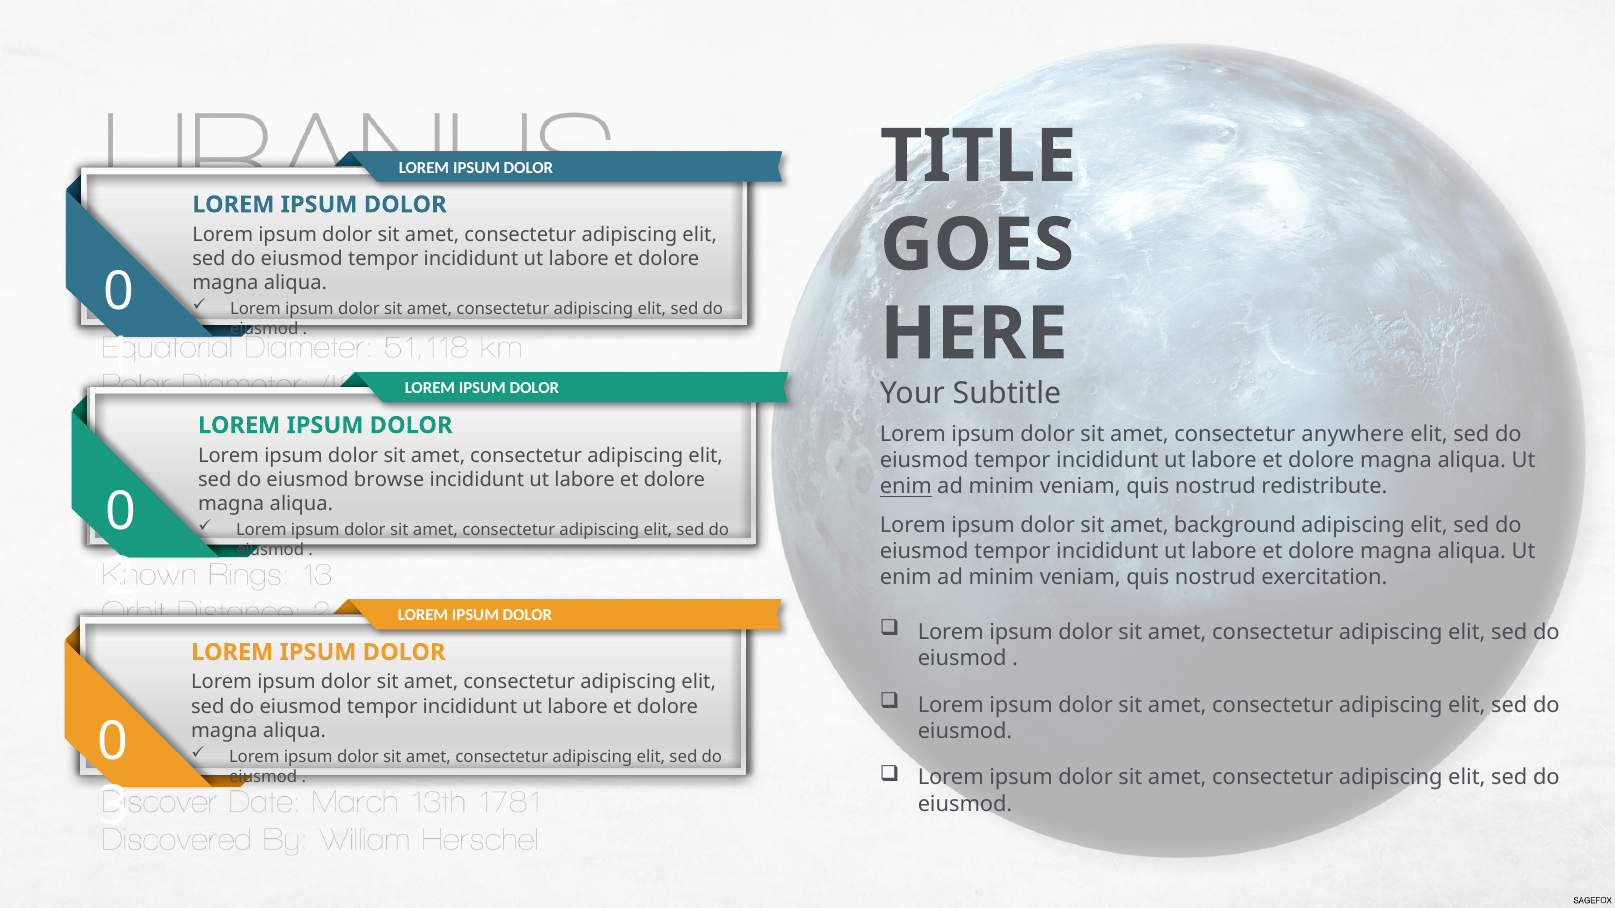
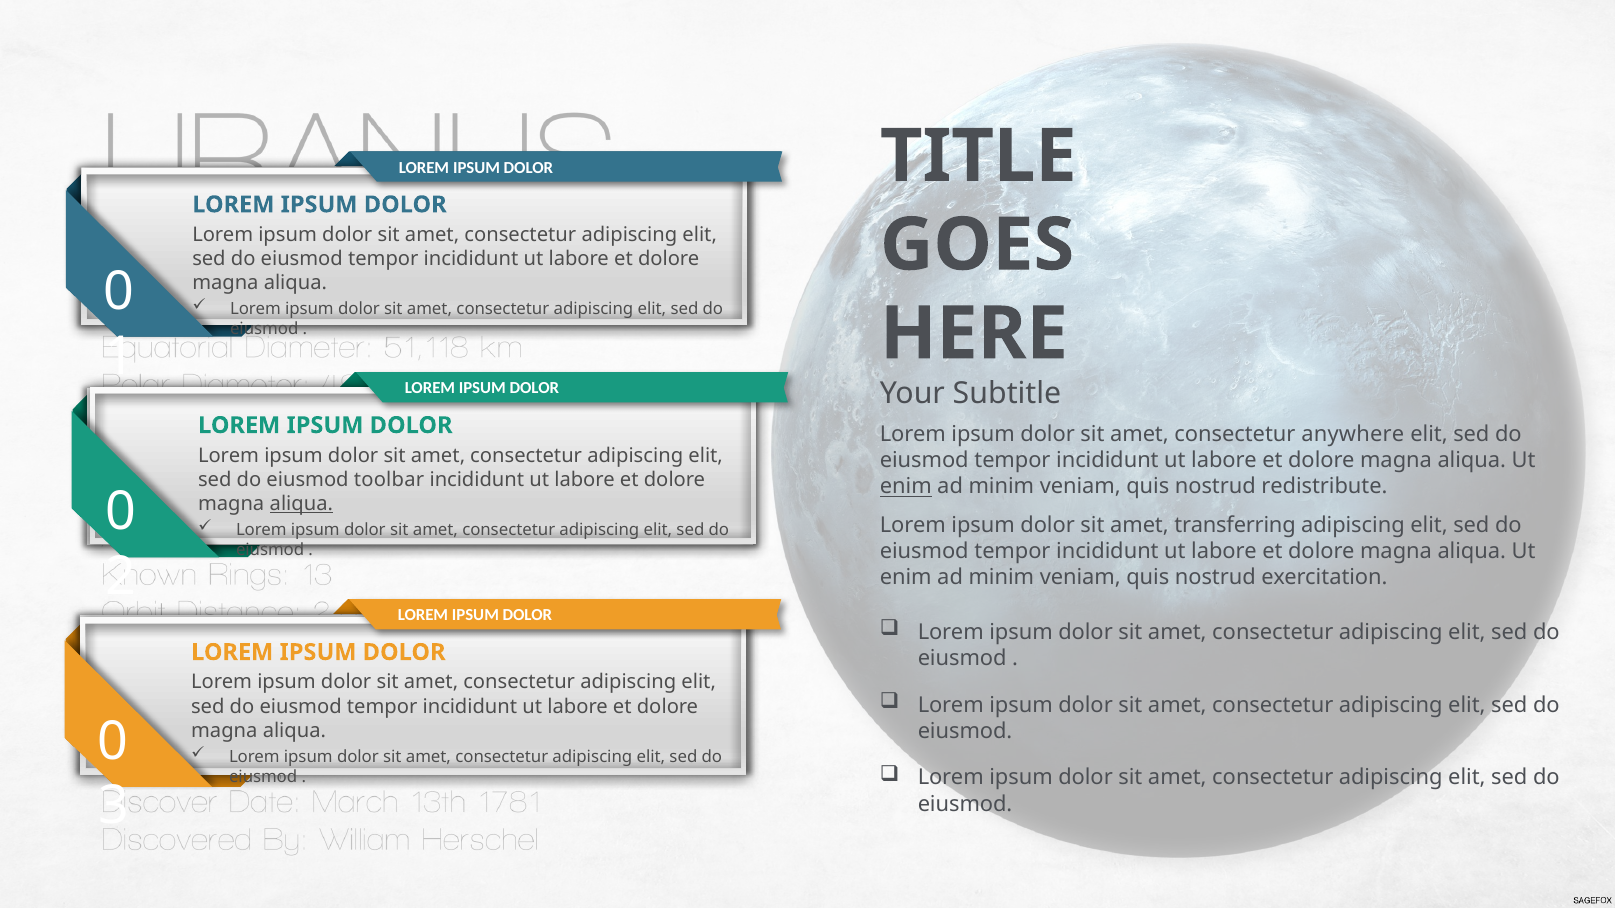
browse: browse -> toolbar
aliqua at (301, 504) underline: none -> present
background: background -> transferring
